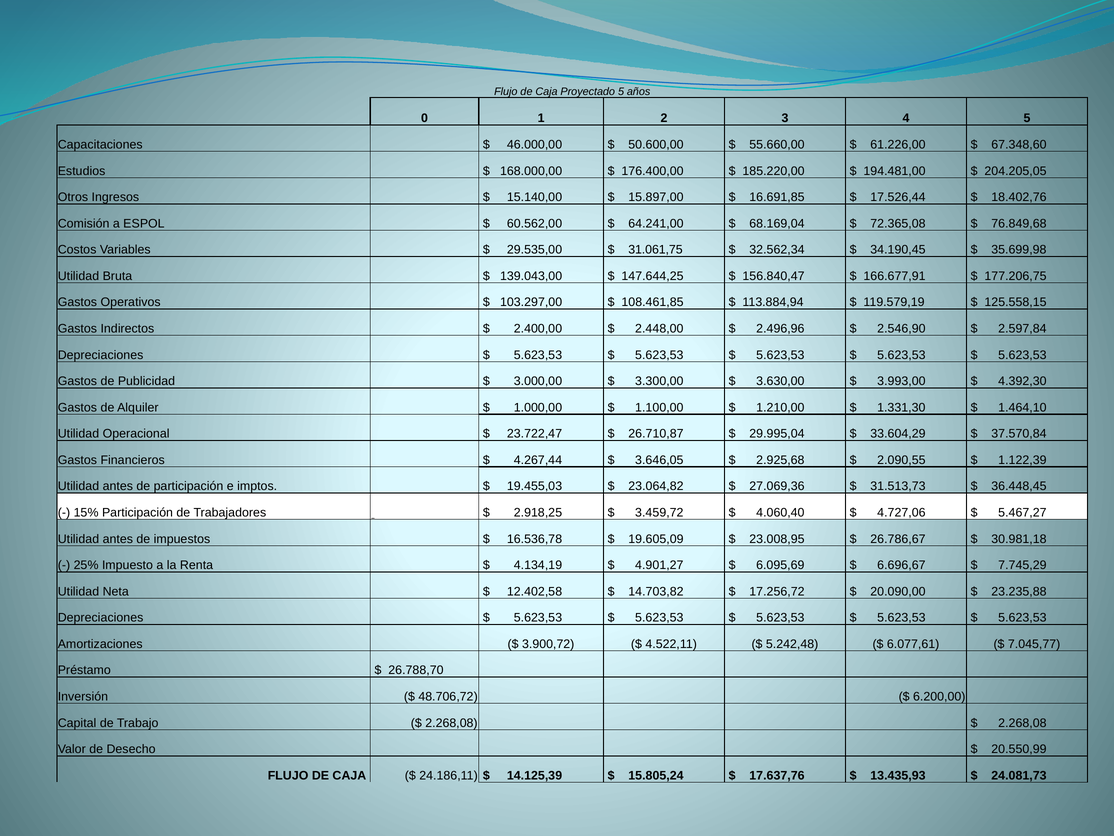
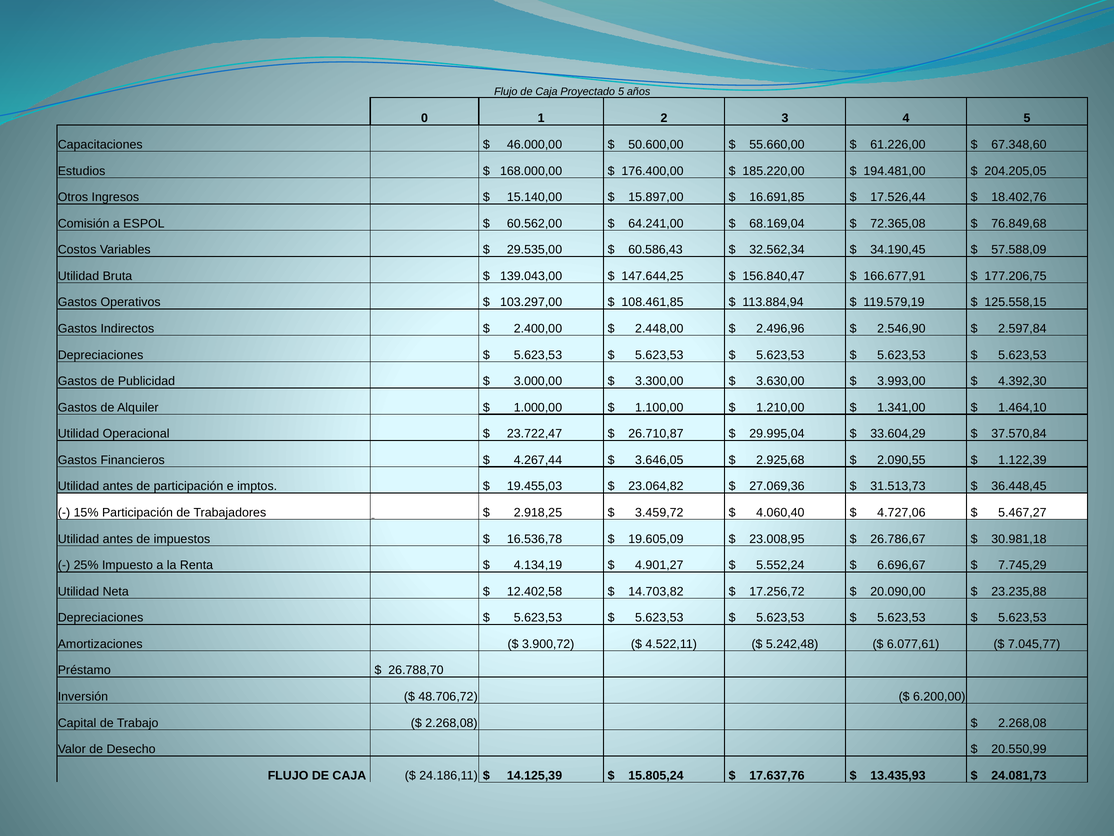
31.061,75: 31.061,75 -> 60.586,43
35.699,98: 35.699,98 -> 57.588,09
1.331,30: 1.331,30 -> 1.341,00
6.095,69: 6.095,69 -> 5.552,24
